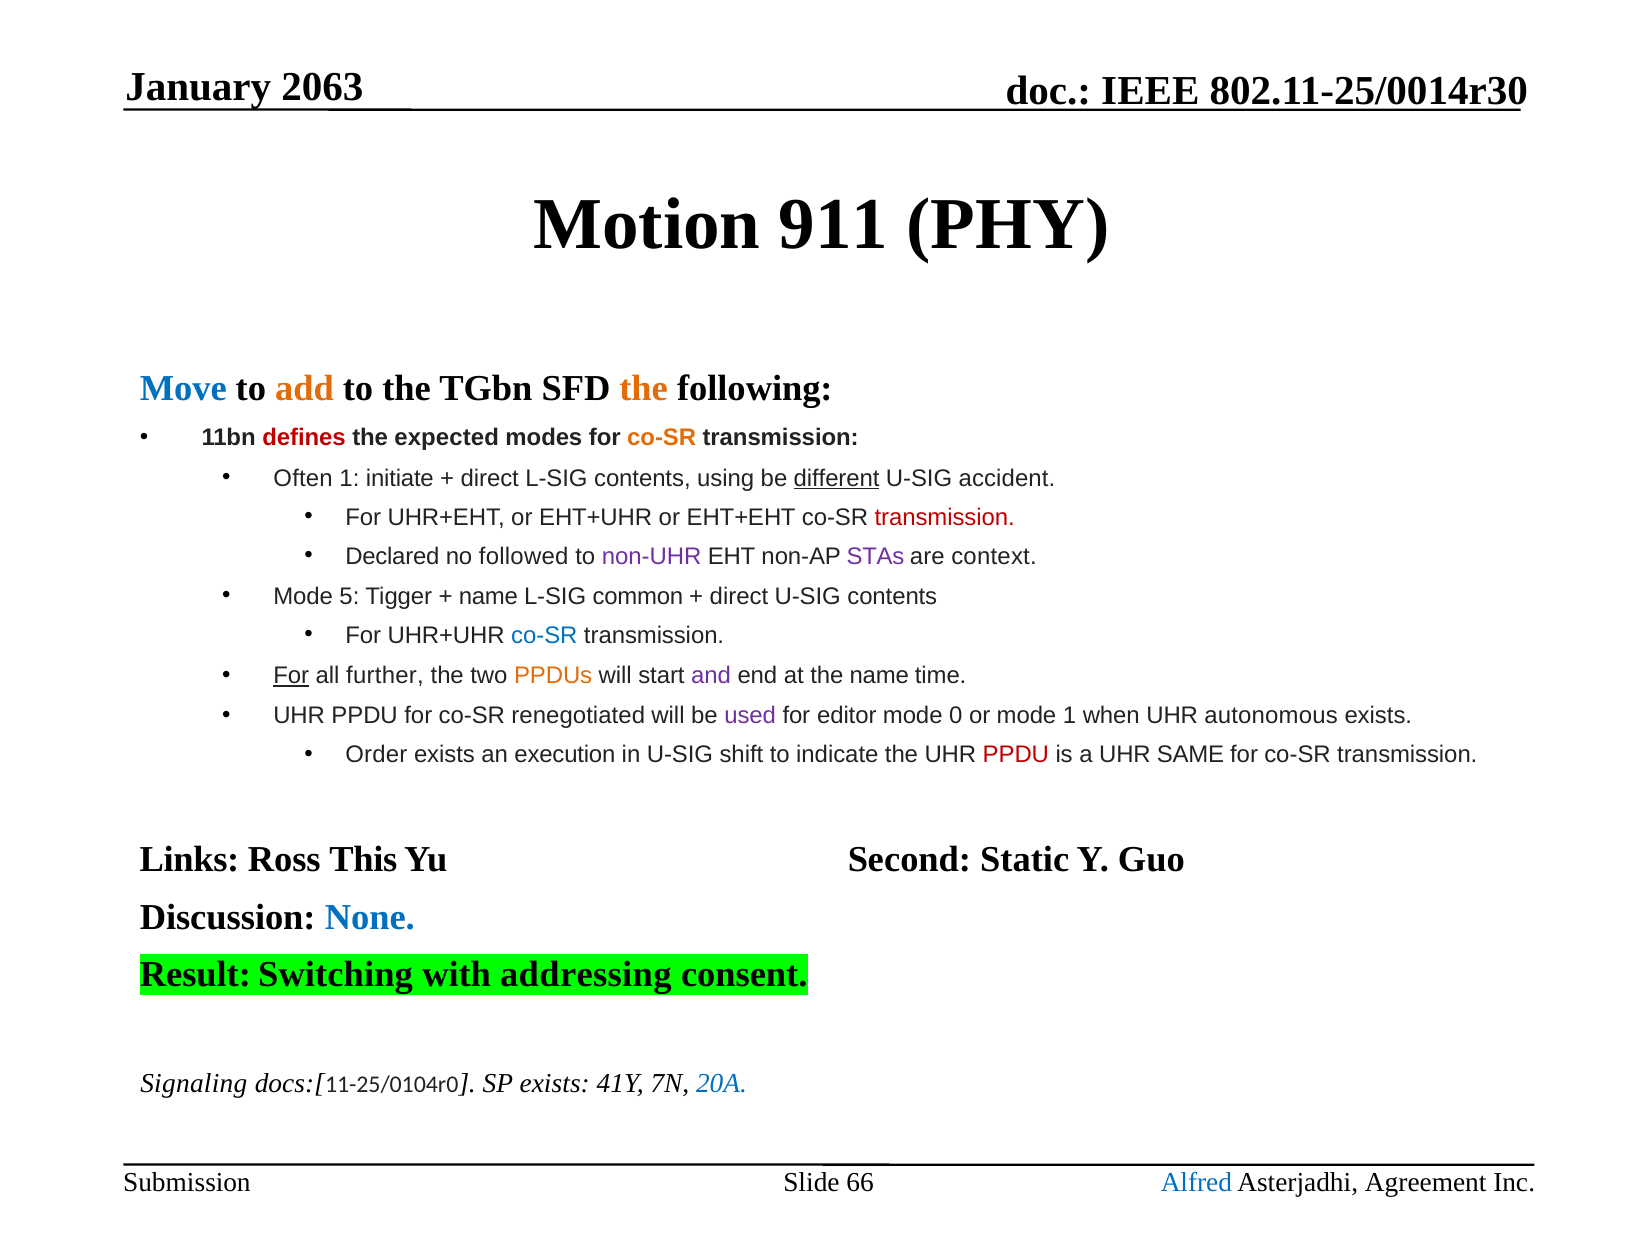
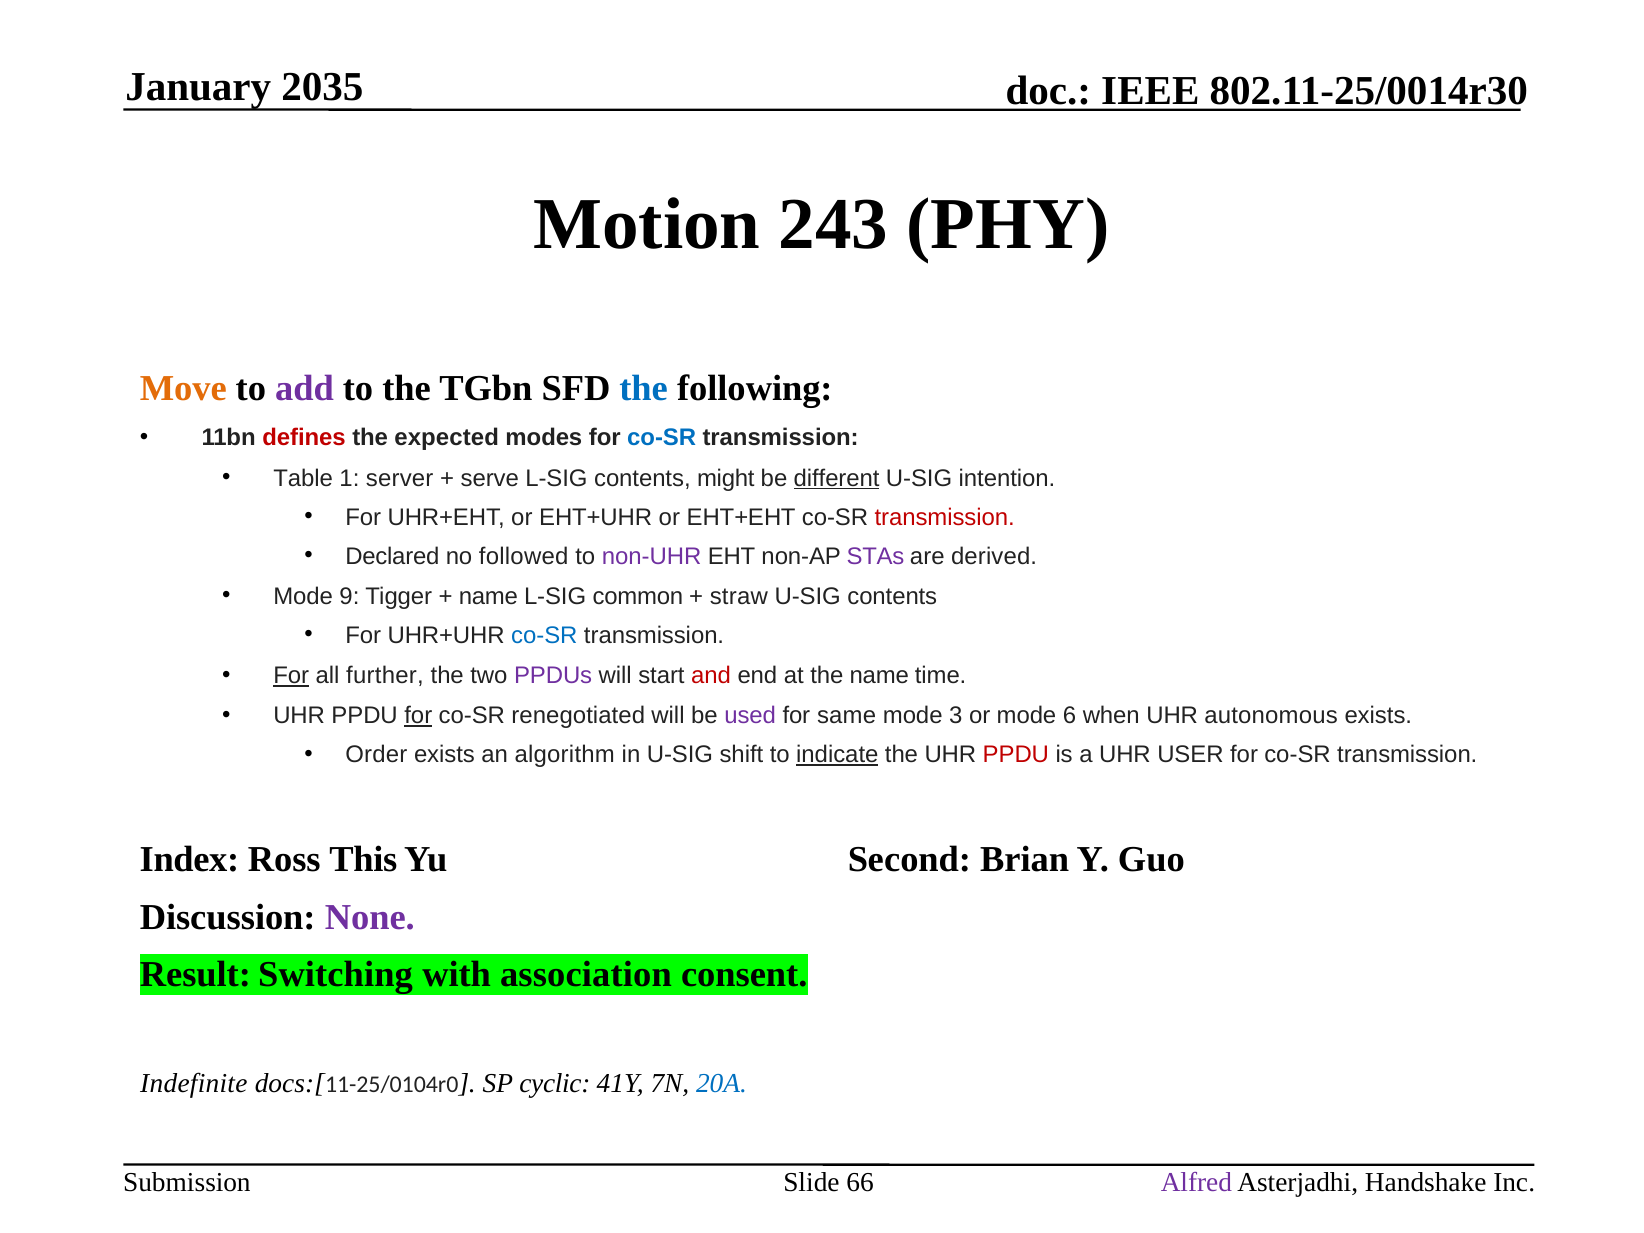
2063: 2063 -> 2035
911: 911 -> 243
Move colour: blue -> orange
add colour: orange -> purple
the at (644, 389) colour: orange -> blue
co-SR at (662, 438) colour: orange -> blue
Often: Often -> Table
initiate: initiate -> server
direct at (490, 478): direct -> serve
using: using -> might
accident: accident -> intention
context: context -> derived
5: 5 -> 9
direct at (739, 596): direct -> straw
PPDUs colour: orange -> purple
and colour: purple -> red
for at (418, 716) underline: none -> present
editor: editor -> same
0: 0 -> 3
mode 1: 1 -> 6
execution: execution -> algorithm
indicate underline: none -> present
SAME: SAME -> USER
Links: Links -> Index
Static: Static -> Brian
None colour: blue -> purple
addressing: addressing -> association
Signaling: Signaling -> Indefinite
SP exists: exists -> cyclic
Alfred colour: blue -> purple
Agreement: Agreement -> Handshake
